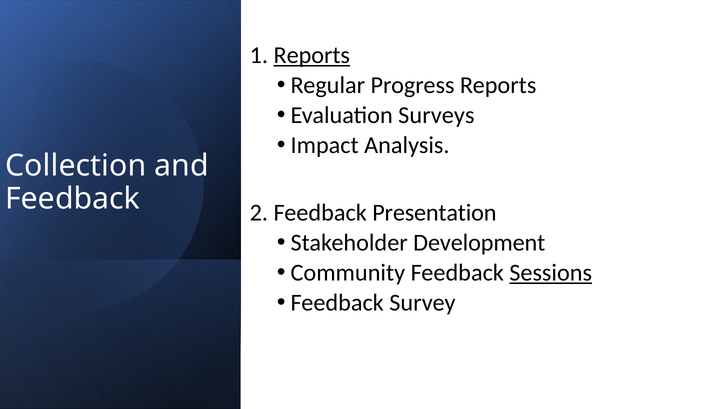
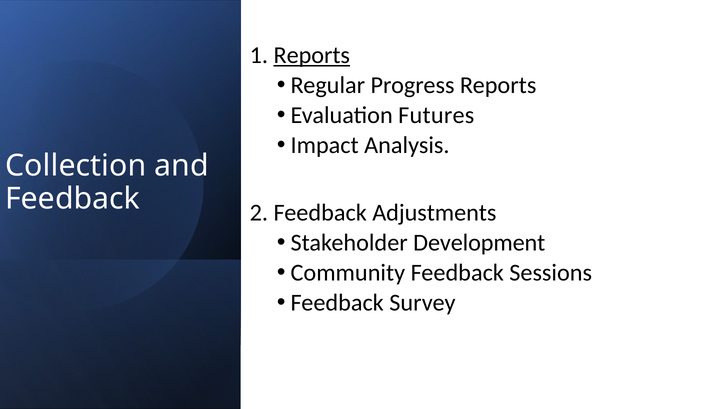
Surveys: Surveys -> Futures
Presentation: Presentation -> Adjustments
Sessions underline: present -> none
